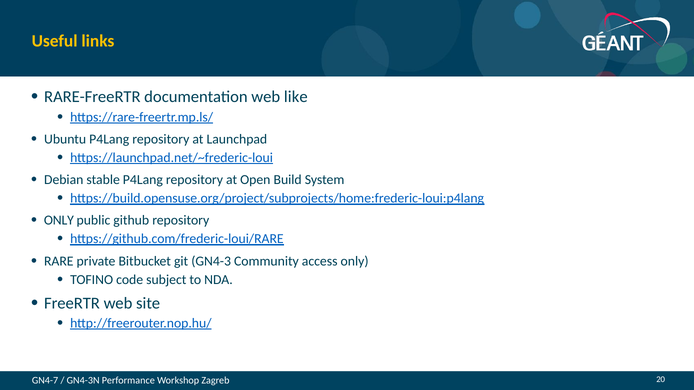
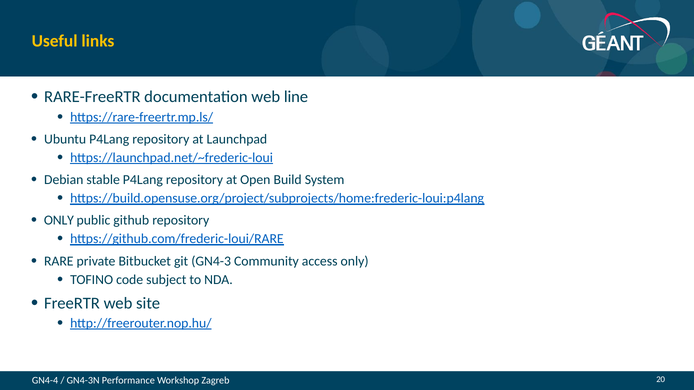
like: like -> line
GN4-7: GN4-7 -> GN4-4
